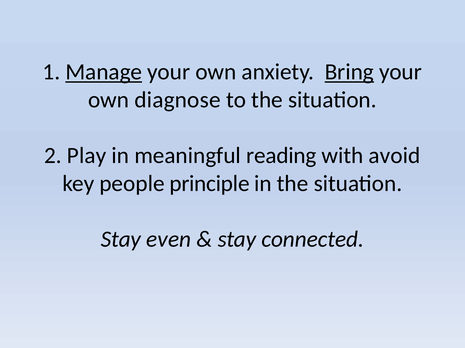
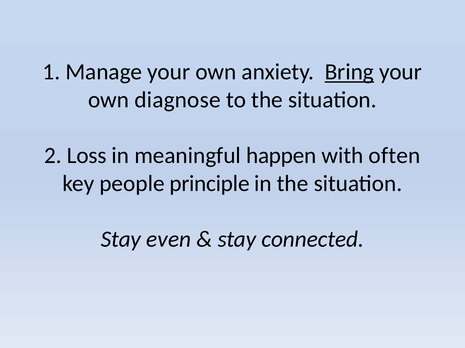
Manage underline: present -> none
Play: Play -> Loss
reading: reading -> happen
avoid: avoid -> often
